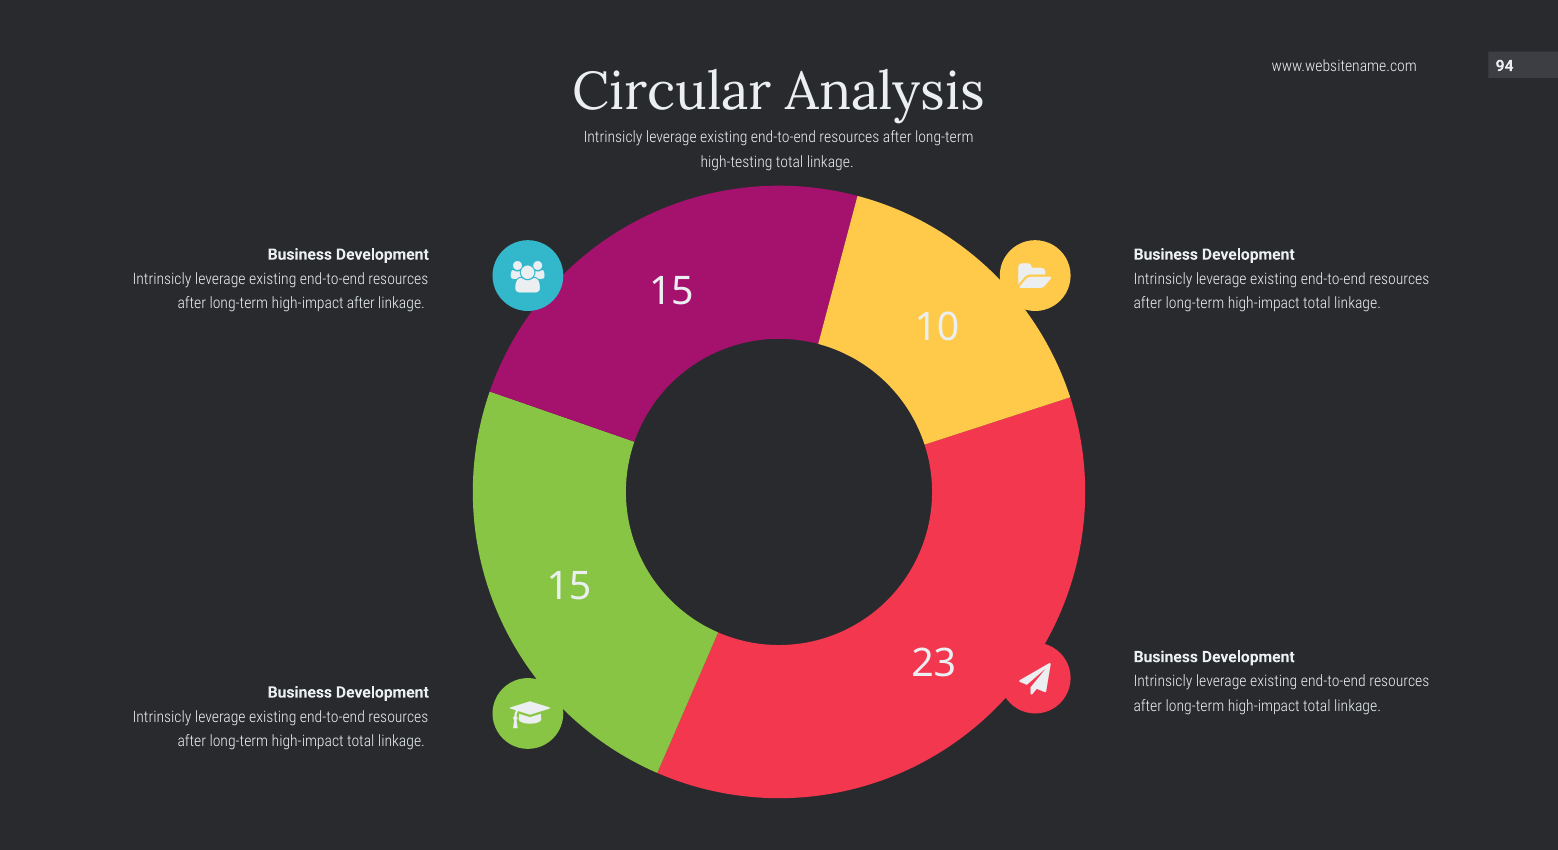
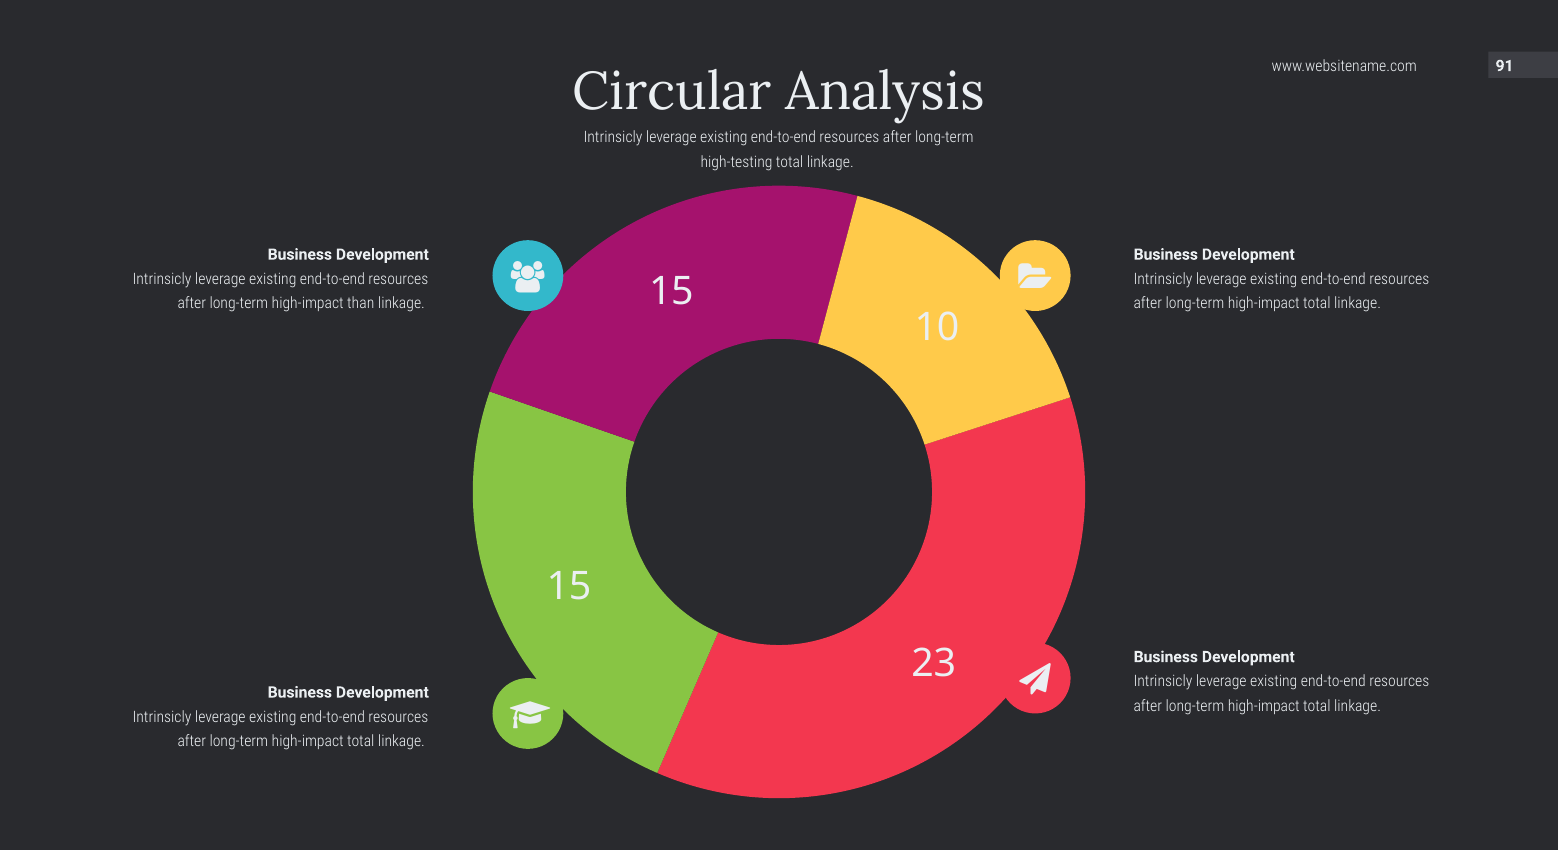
94: 94 -> 91
high-impact after: after -> than
